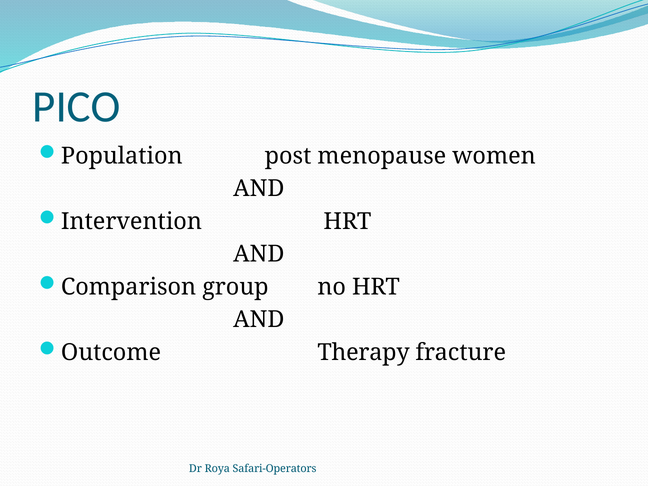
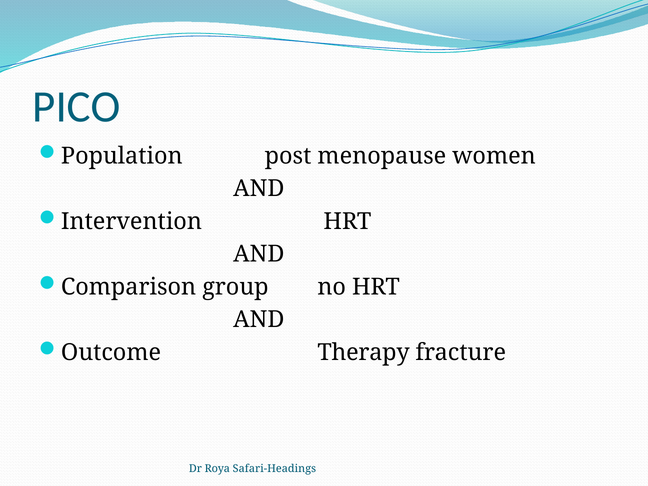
Safari-Operators: Safari-Operators -> Safari-Headings
